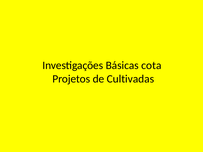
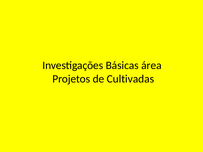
cota: cota -> área
